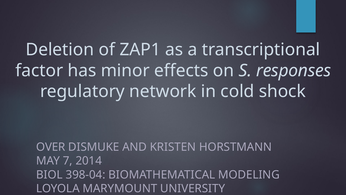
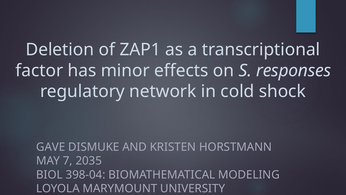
OVER: OVER -> GAVE
2014: 2014 -> 2035
